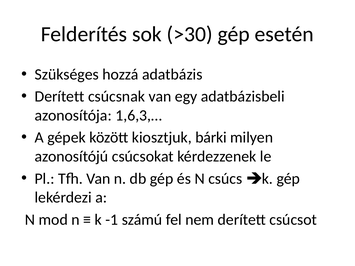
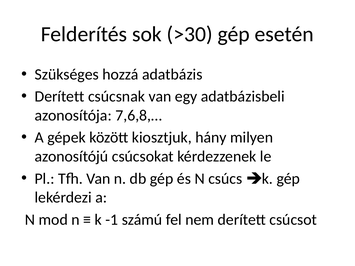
1,6,3,…: 1,6,3,… -> 7,6,8,…
bárki: bárki -> hány
